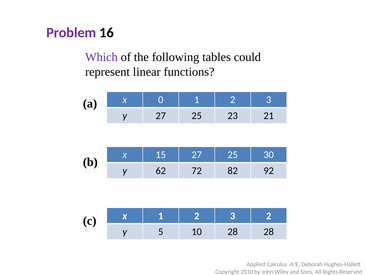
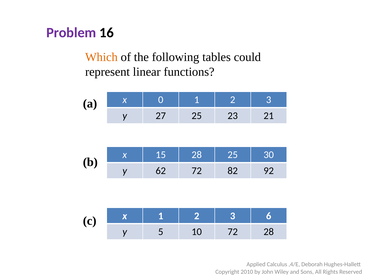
Which colour: purple -> orange
15 27: 27 -> 28
3 2: 2 -> 6
10 28: 28 -> 72
